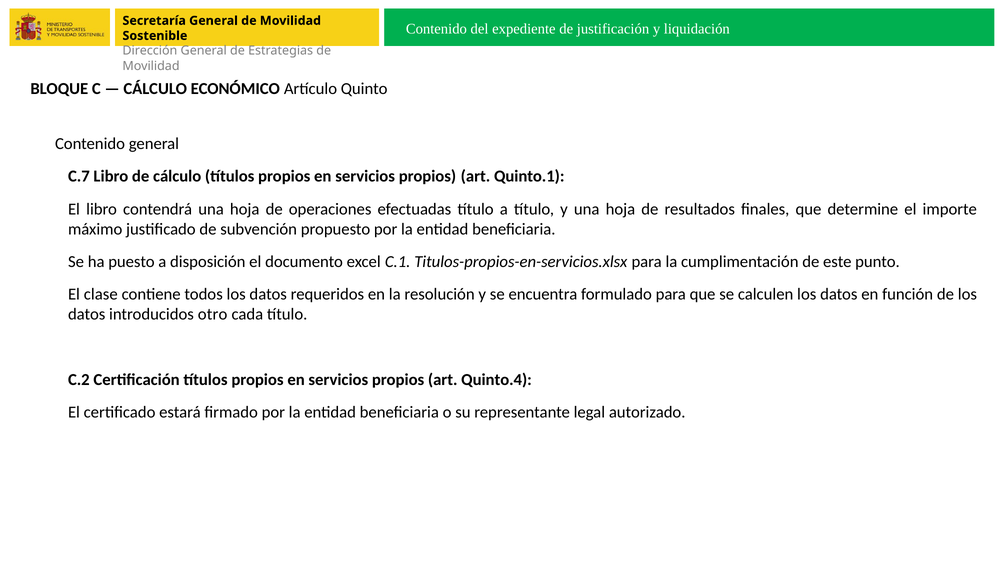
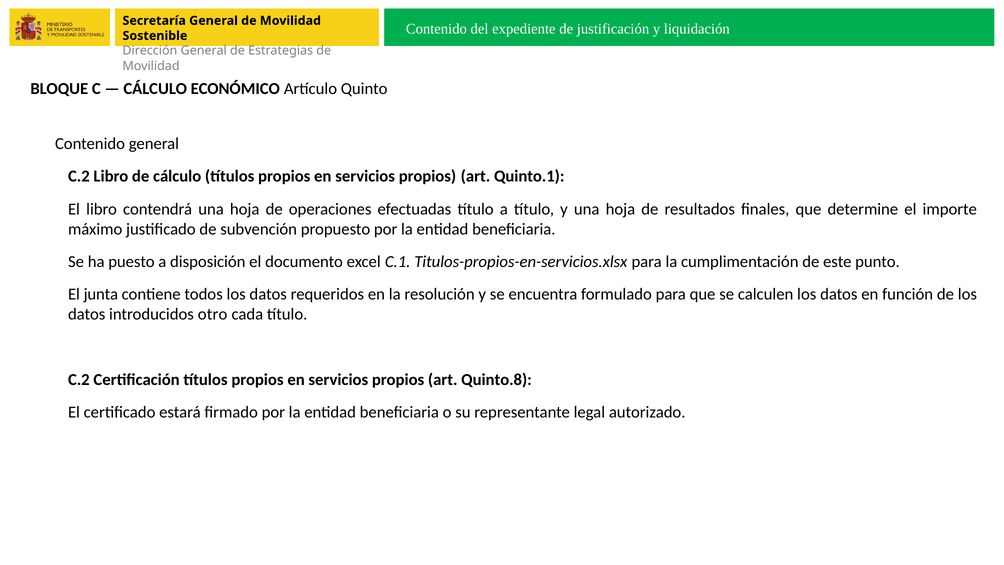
C.7 at (79, 176): C.7 -> C.2
clase: clase -> junta
Quinto.4: Quinto.4 -> Quinto.8
